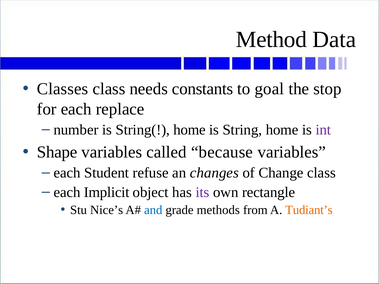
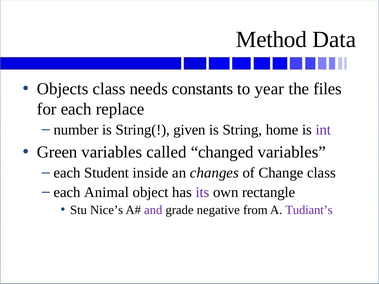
Classes: Classes -> Objects
goal: goal -> year
stop: stop -> files
String( home: home -> given
Shape: Shape -> Green
because: because -> changed
refuse: refuse -> inside
Implicit: Implicit -> Animal
and colour: blue -> purple
methods: methods -> negative
Tudiant’s colour: orange -> purple
